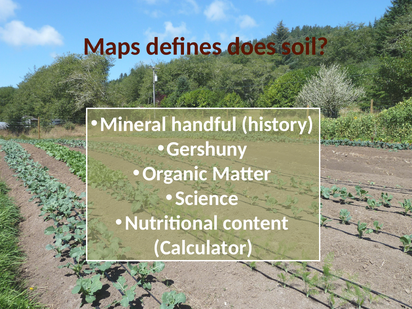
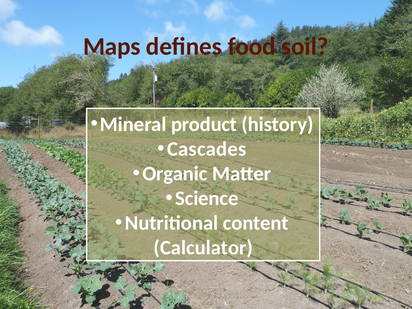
does: does -> food
handful: handful -> product
Gershuny: Gershuny -> Cascades
